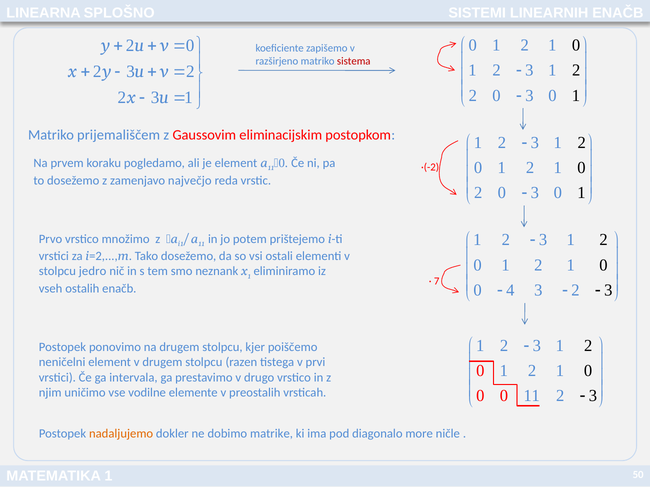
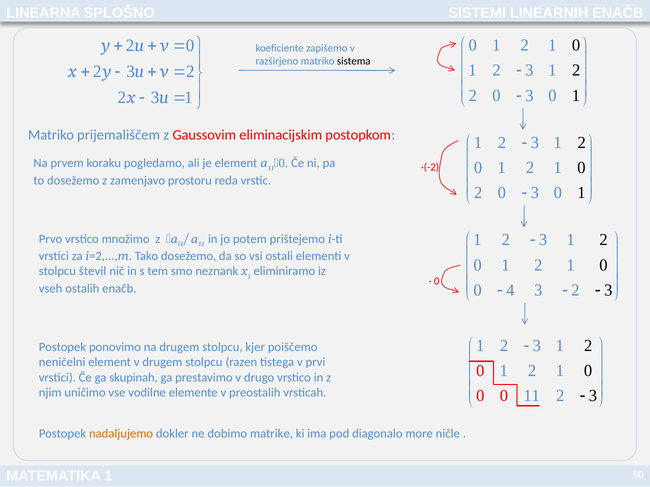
sistema colour: red -> black
največjo: največjo -> prostoru
jedro: jedro -> števil
7 at (437, 281): 7 -> 0
intervala: intervala -> skupinah
